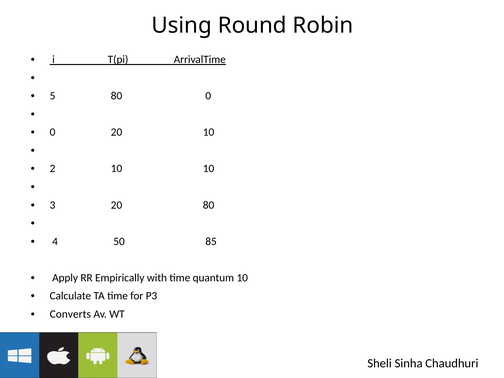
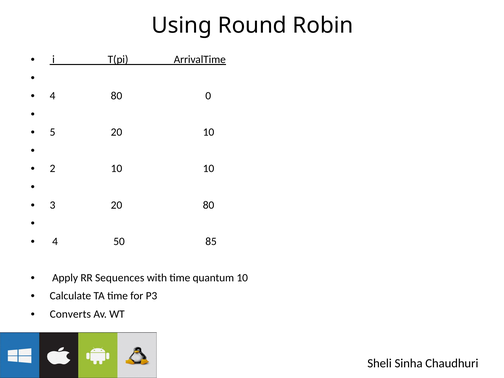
5 at (53, 96): 5 -> 4
0 at (53, 132): 0 -> 5
Empirically: Empirically -> Sequences
